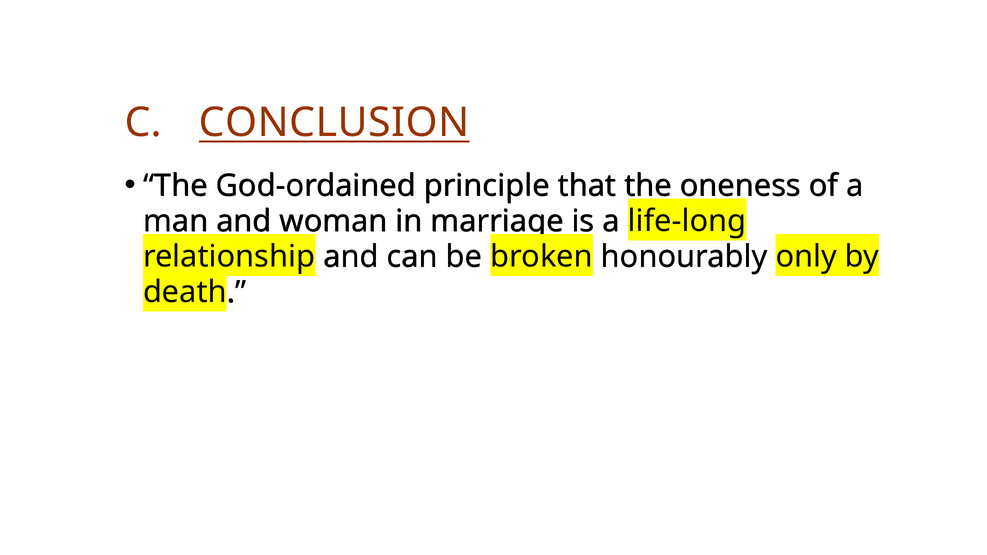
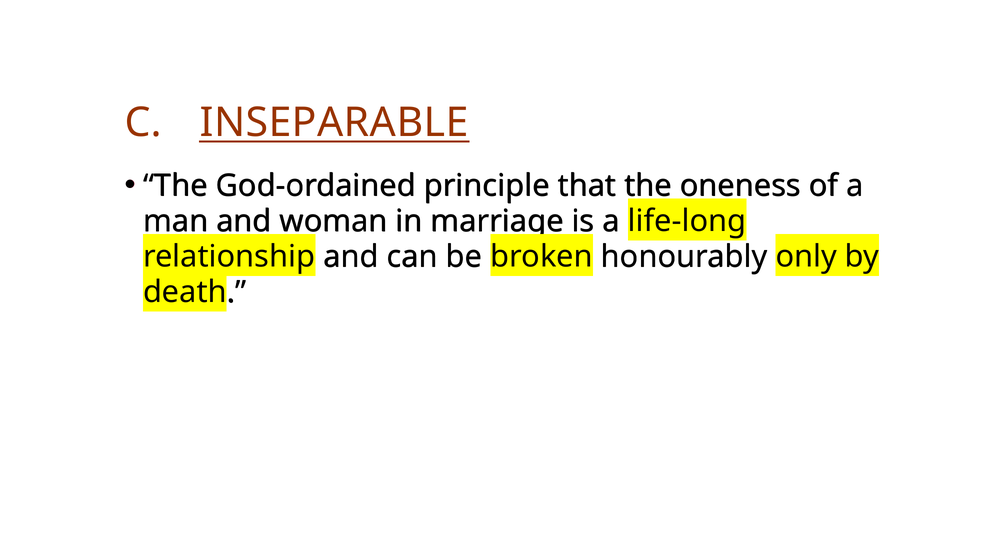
CONCLUSION: CONCLUSION -> INSEPARABLE
